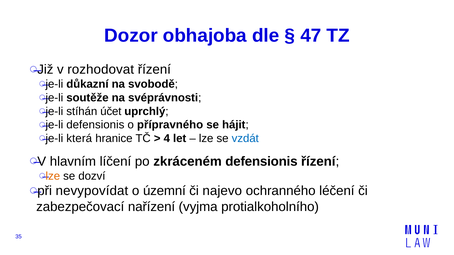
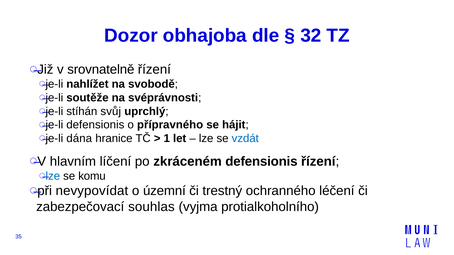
47: 47 -> 32
rozhodovat: rozhodovat -> srovnatelně
důkazní: důkazní -> nahlížet
účet: účet -> svůj
která: která -> dána
4: 4 -> 1
lze at (53, 176) colour: orange -> blue
dozví: dozví -> komu
najevo: najevo -> trestný
nařízení: nařízení -> souhlas
